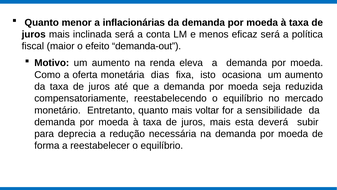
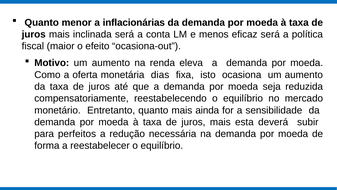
demanda-out: demanda-out -> ocasiona-out
voltar: voltar -> ainda
deprecia: deprecia -> perfeitos
